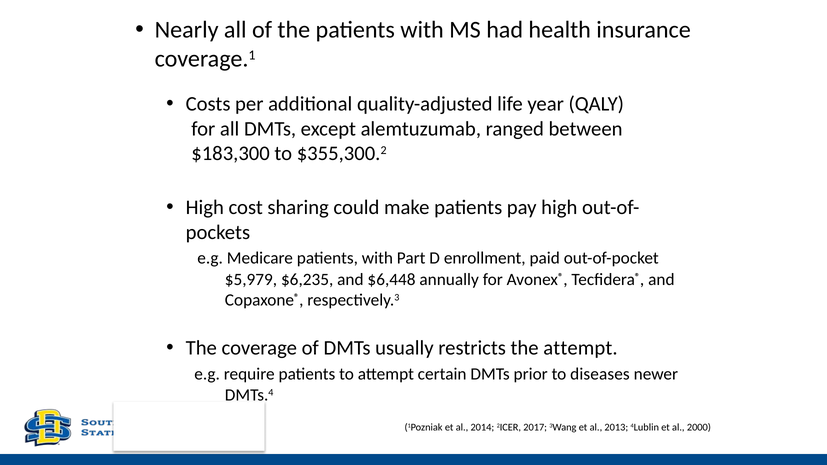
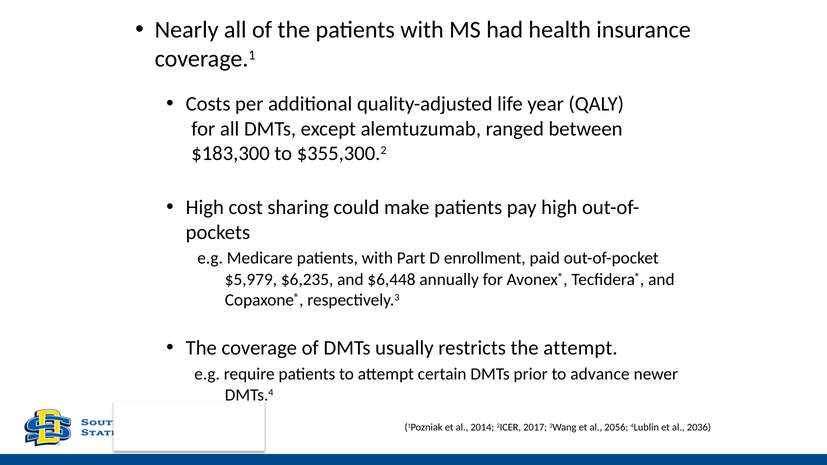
diseases: diseases -> advance
2013: 2013 -> 2056
2000: 2000 -> 2036
